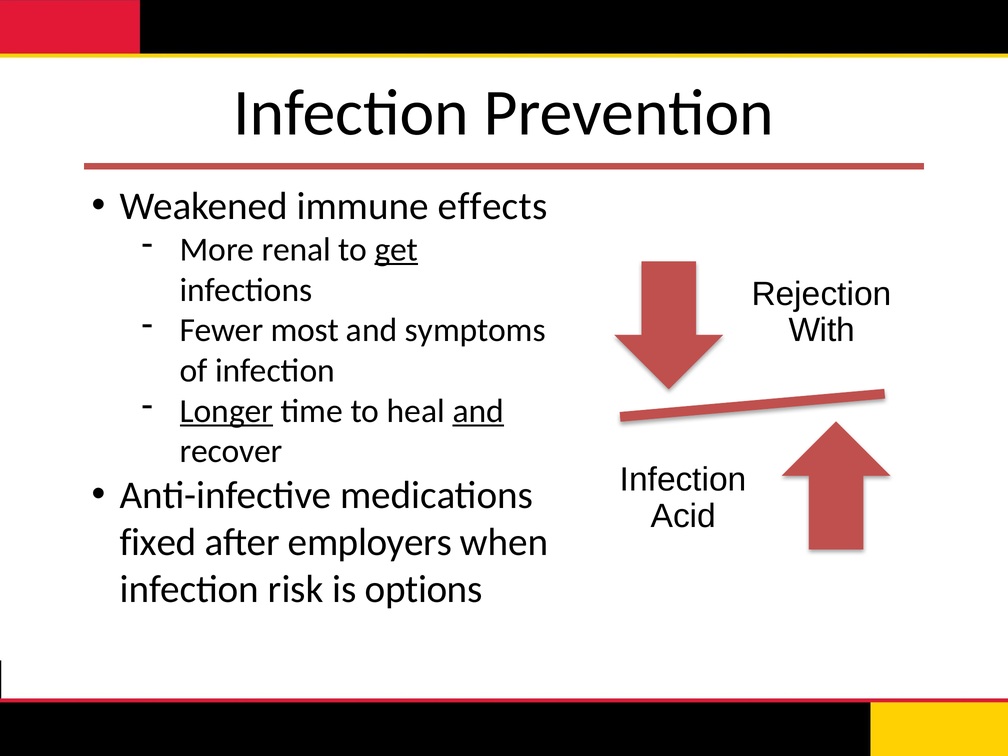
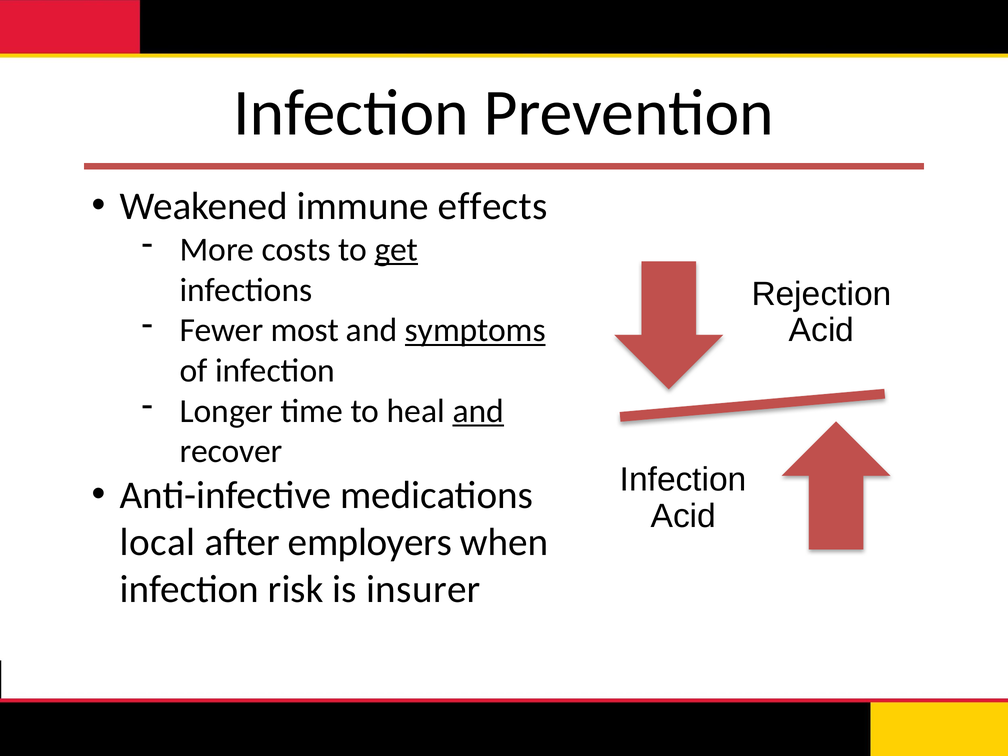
renal: renal -> costs
symptoms underline: none -> present
With at (822, 330): With -> Acid
Longer underline: present -> none
fixed: fixed -> local
options: options -> insurer
